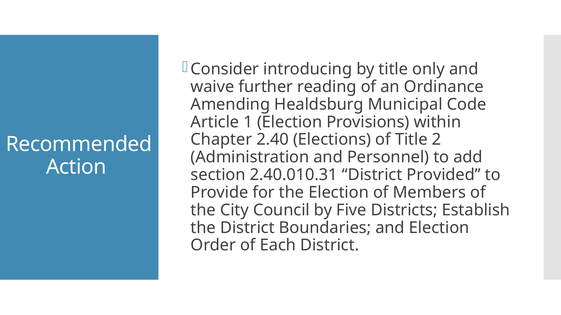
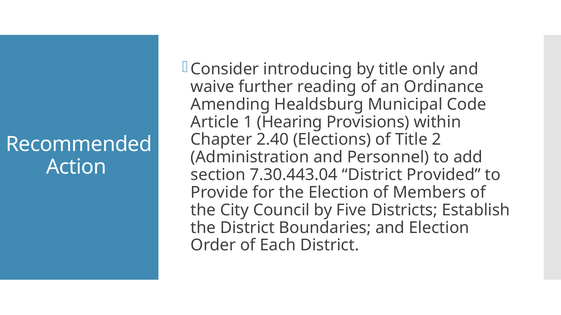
1 Election: Election -> Hearing
2.40.010.31: 2.40.010.31 -> 7.30.443.04
